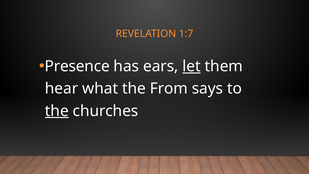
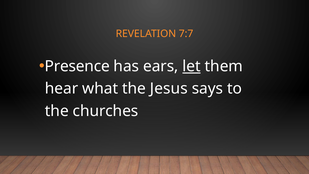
1:7: 1:7 -> 7:7
From: From -> Jesus
the at (57, 111) underline: present -> none
